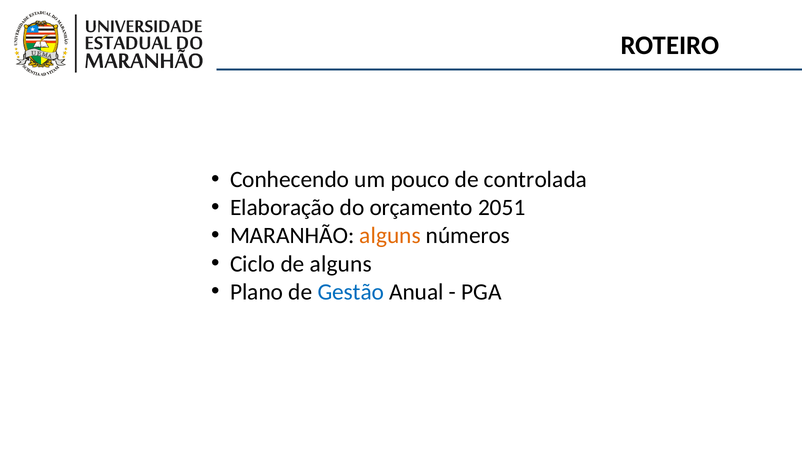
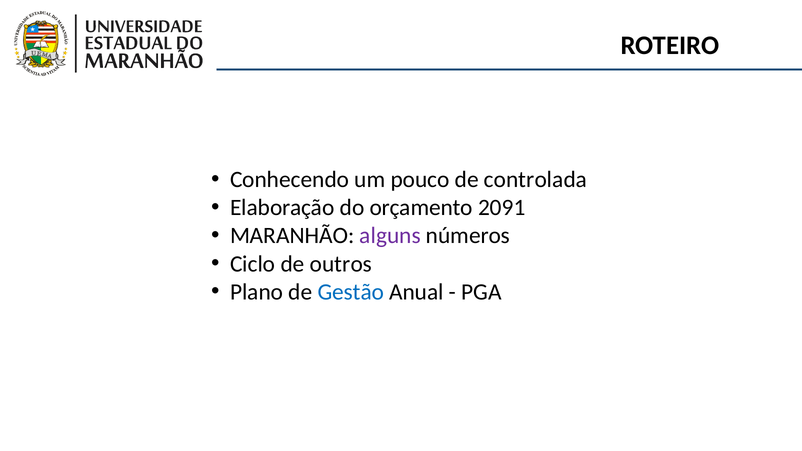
2051: 2051 -> 2091
alguns at (390, 236) colour: orange -> purple
de alguns: alguns -> outros
